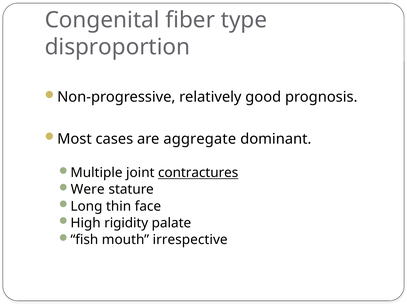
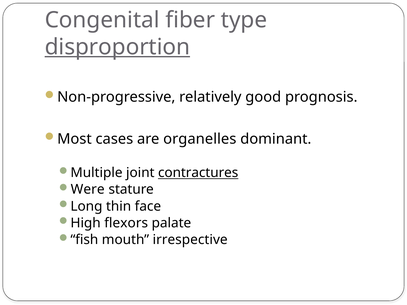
disproportion underline: none -> present
aggregate: aggregate -> organelles
rigidity: rigidity -> flexors
